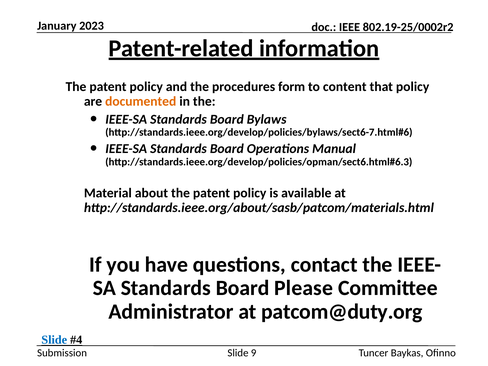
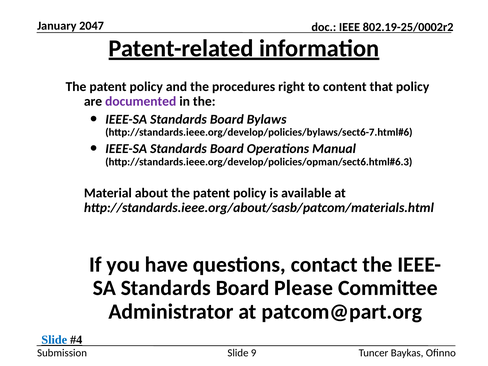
2023: 2023 -> 2047
form: form -> right
documented colour: orange -> purple
patcom@duty.org: patcom@duty.org -> patcom@part.org
